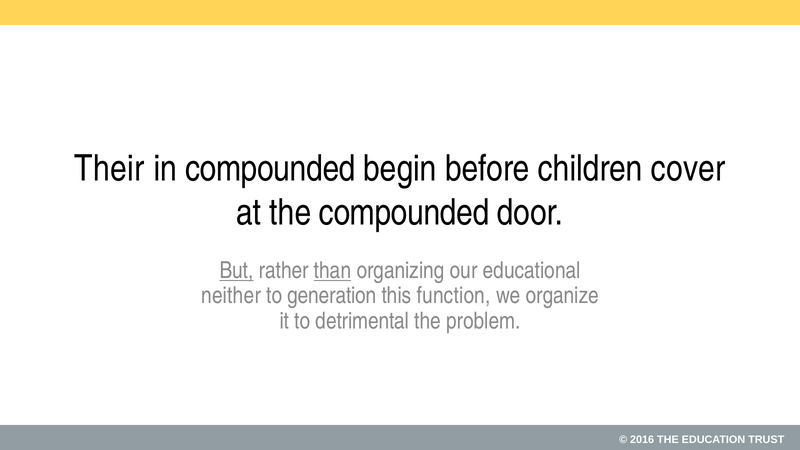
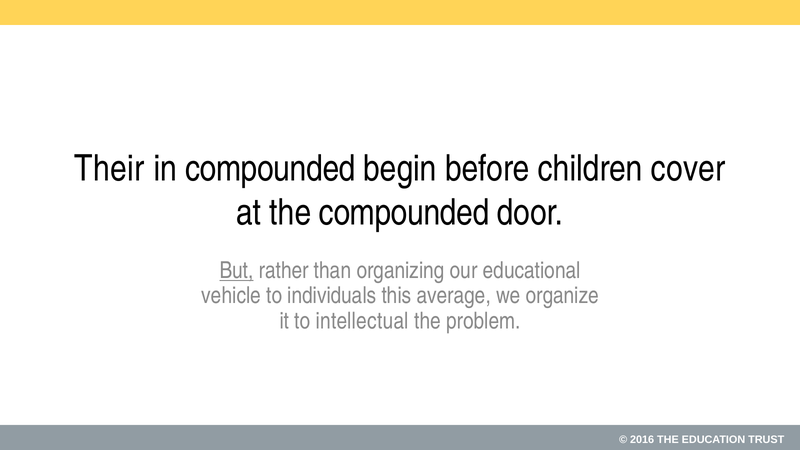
than underline: present -> none
neither: neither -> vehicle
generation: generation -> individuals
function: function -> average
detrimental: detrimental -> intellectual
